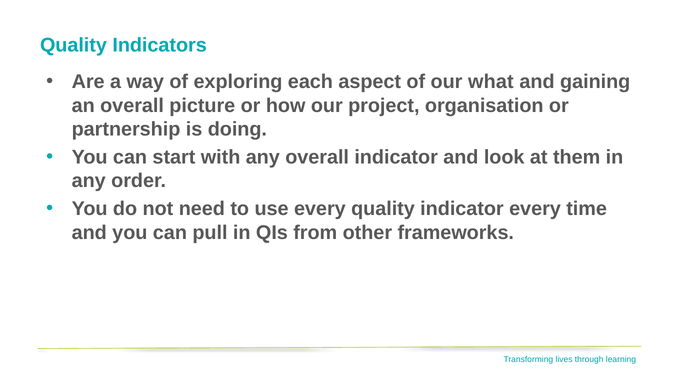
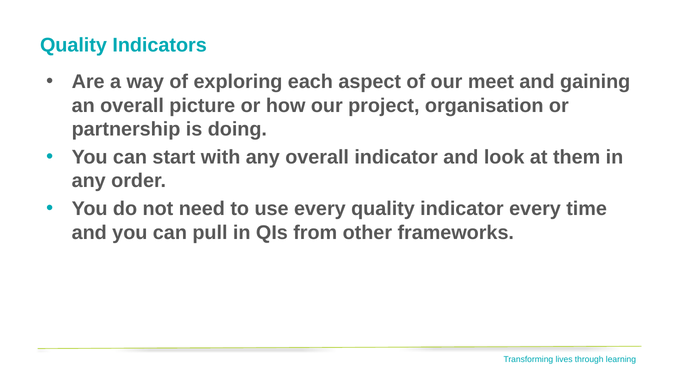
what: what -> meet
